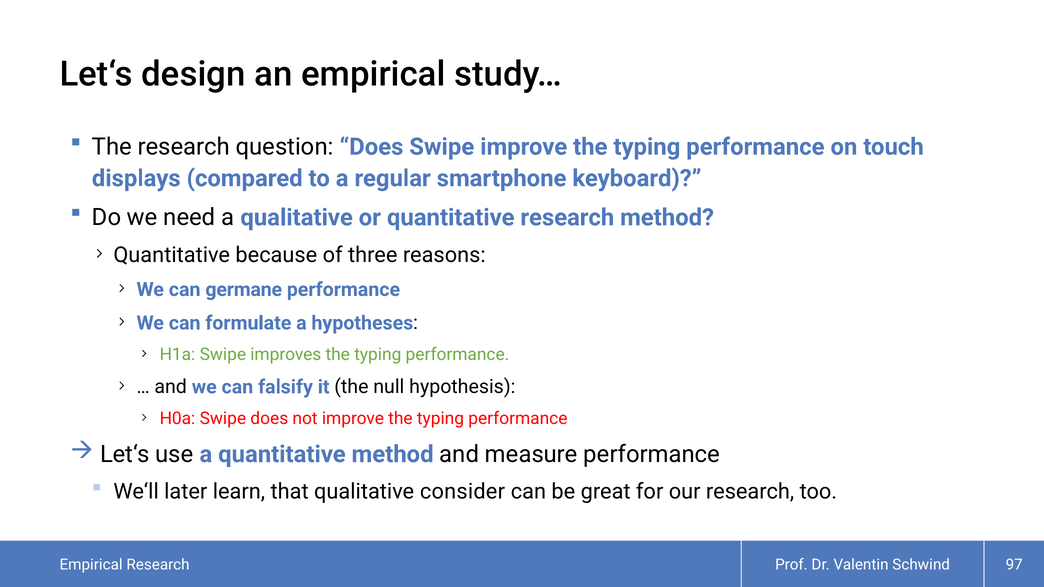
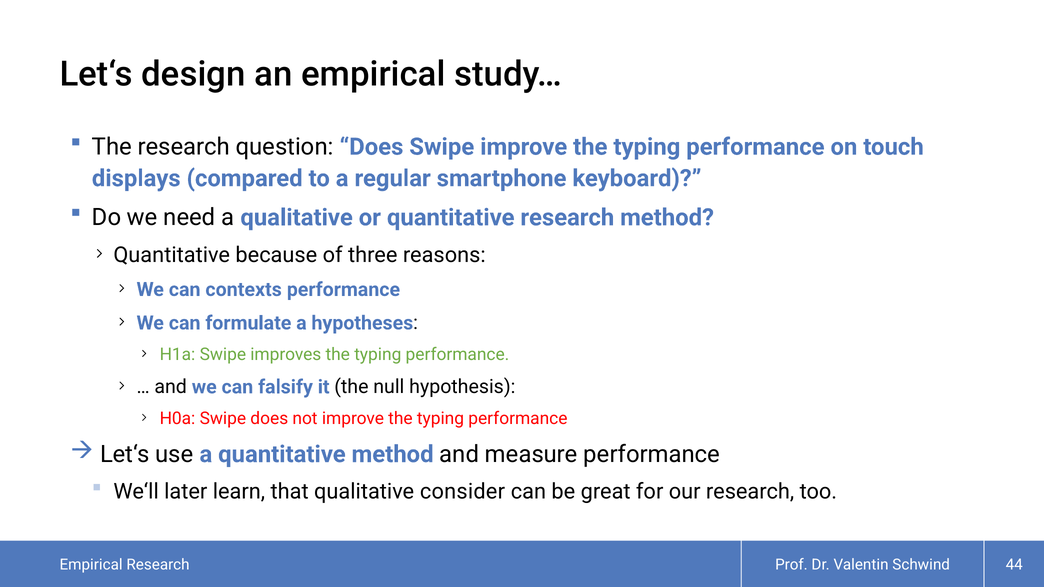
germane: germane -> contexts
97: 97 -> 44
